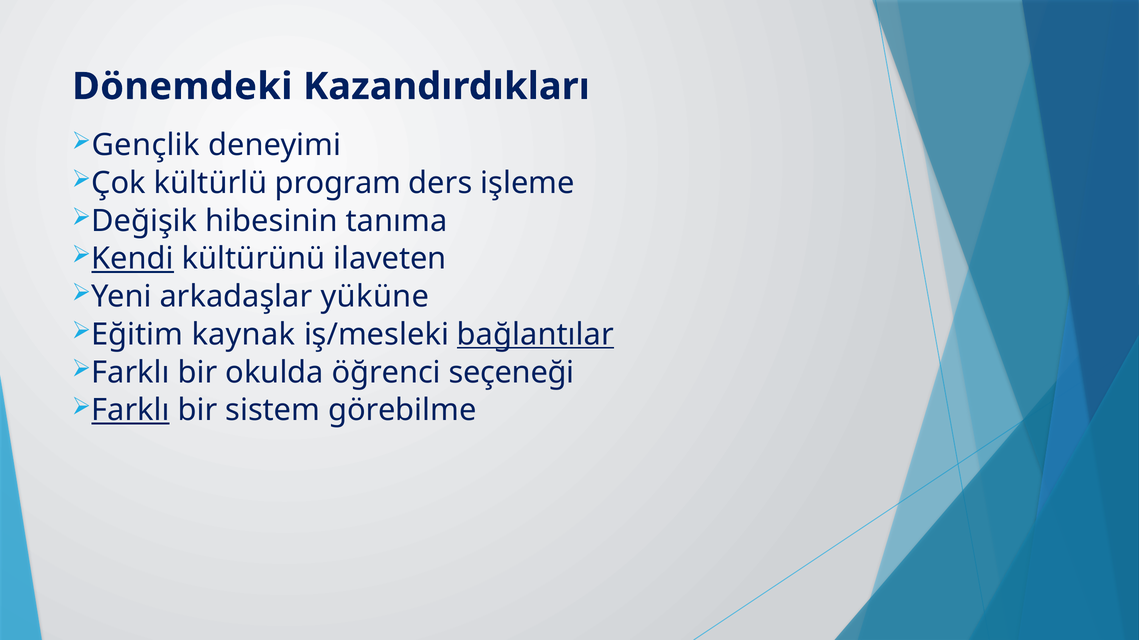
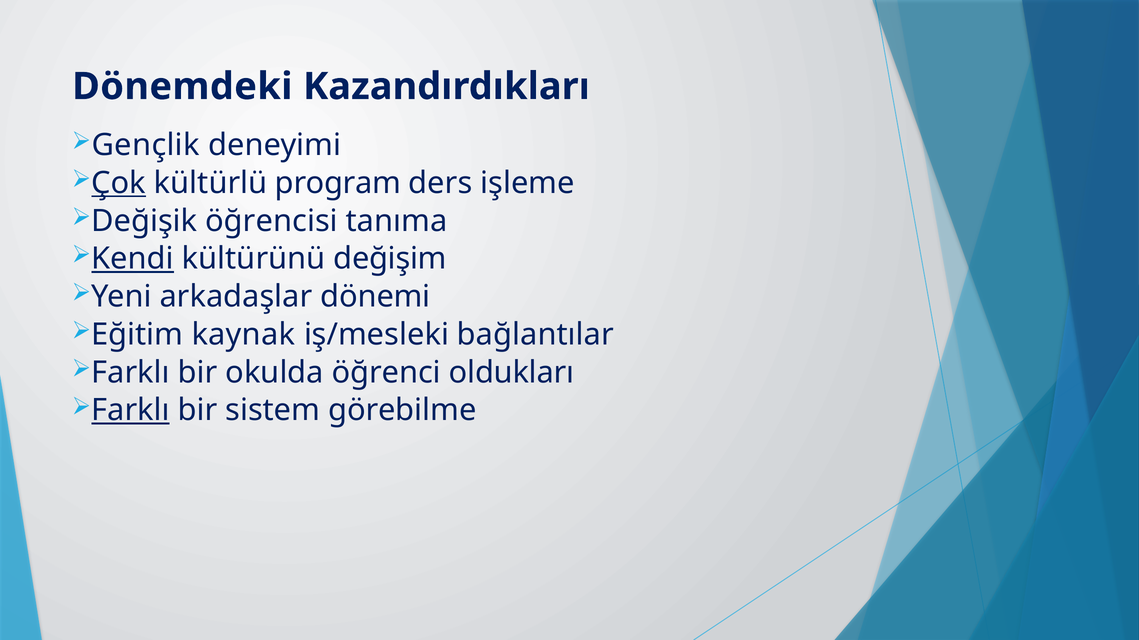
Çok underline: none -> present
hibesinin: hibesinin -> öğrencisi
ilaveten: ilaveten -> değişim
yüküne: yüküne -> dönemi
bağlantılar underline: present -> none
seçeneği: seçeneği -> oldukları
